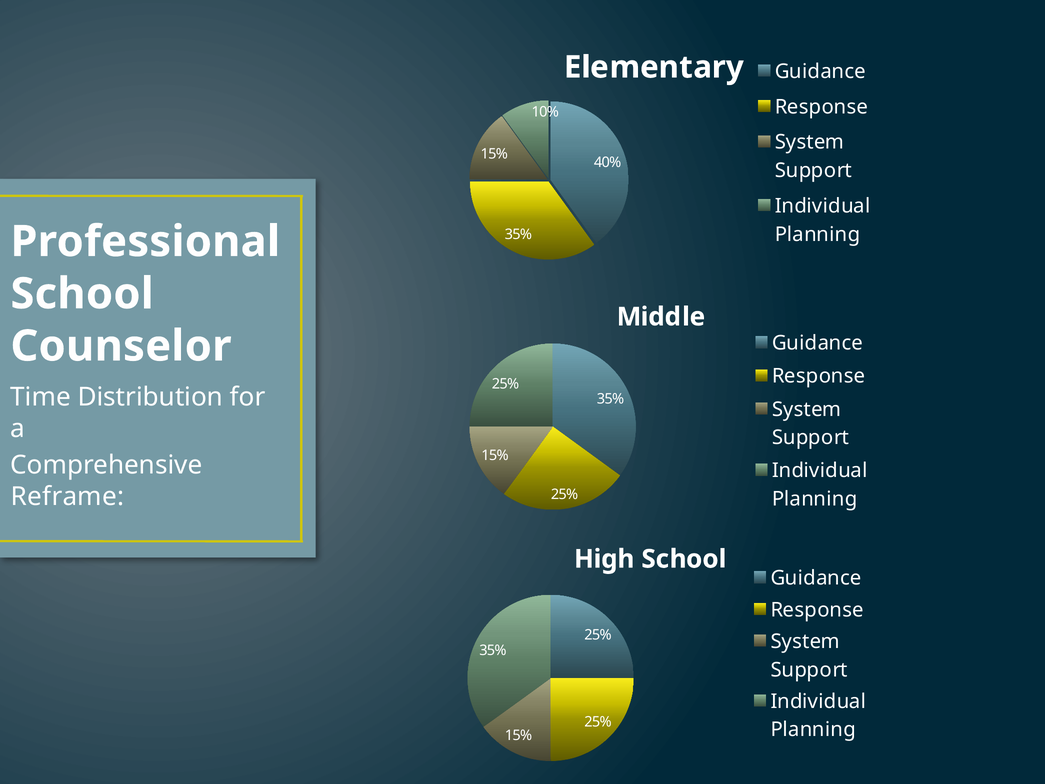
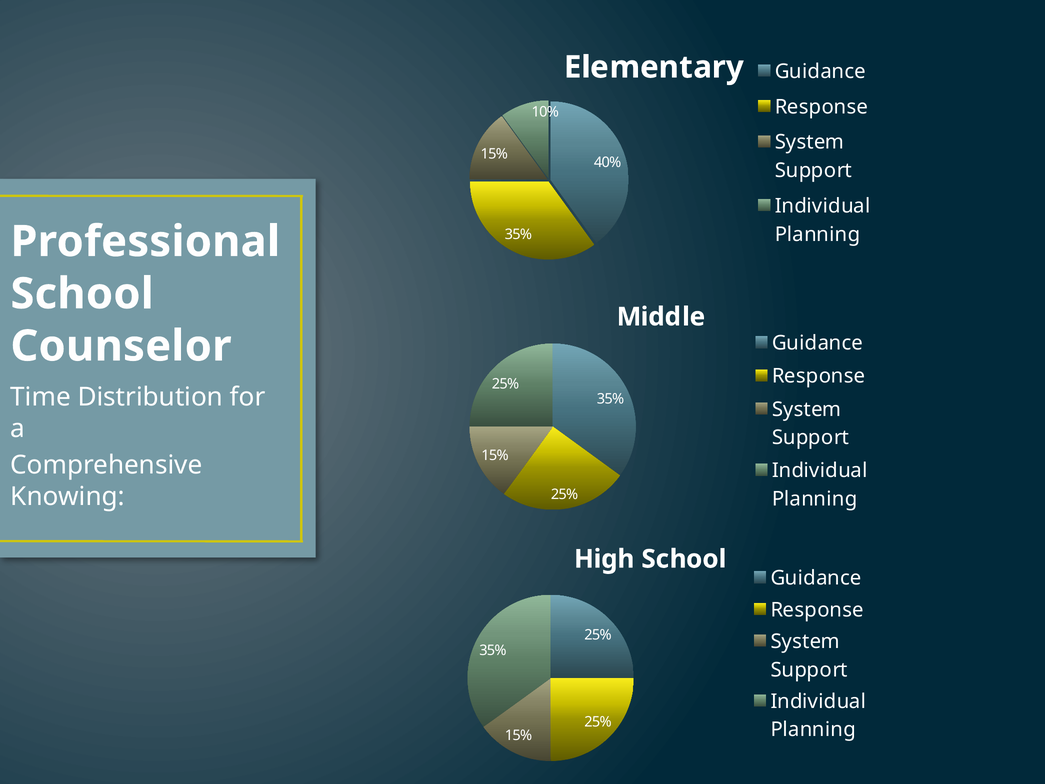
Reframe: Reframe -> Knowing
